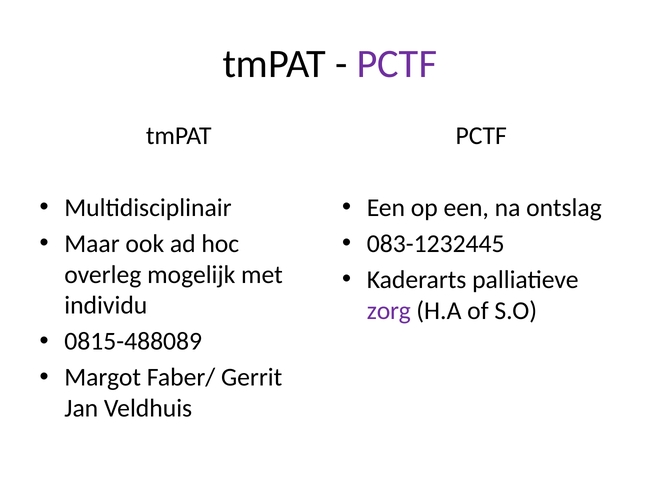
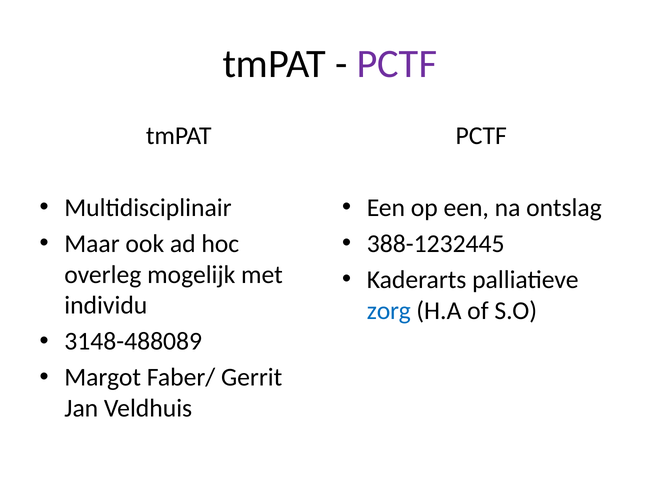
083-1232445: 083-1232445 -> 388-1232445
zorg colour: purple -> blue
0815-488089: 0815-488089 -> 3148-488089
